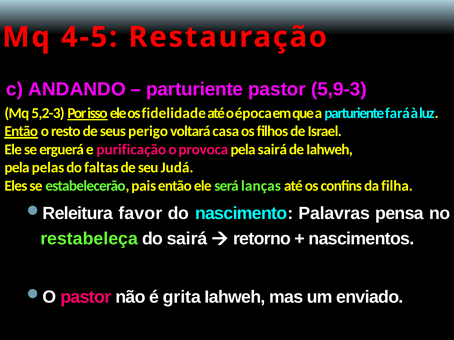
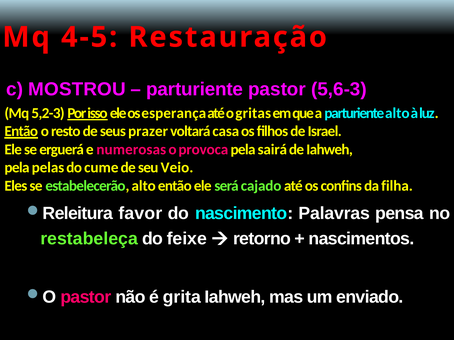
ANDANDO: ANDANDO -> MOSTROU
5,9-3: 5,9-3 -> 5,6-3
fidelidade: fidelidade -> esperança
época: época -> gritas
parturiente fará: fará -> alto
perigo: perigo -> prazer
purificação: purificação -> numerosas
faltas: faltas -> cume
Judá: Judá -> Veio
estabelecerão pais: pais -> alto
lanças: lanças -> cajado
do sairá: sairá -> feixe
